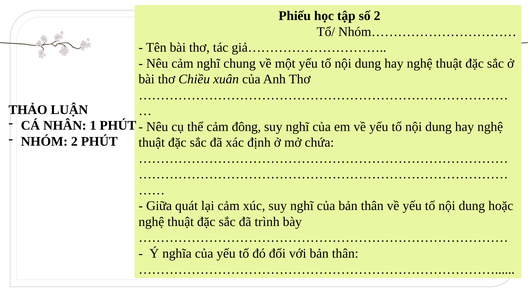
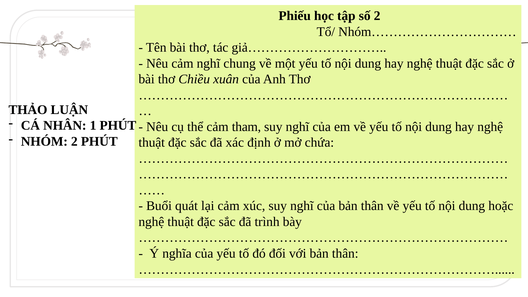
đông: đông -> tham
Giữa: Giữa -> Buổi
